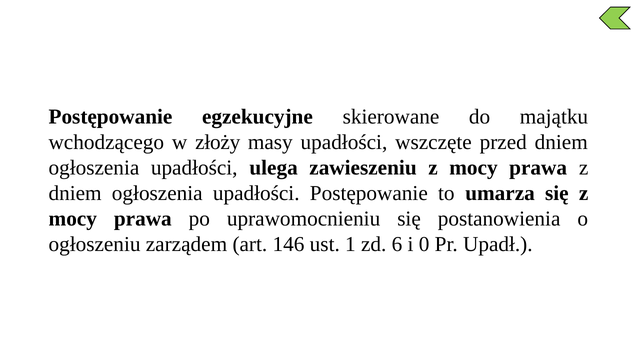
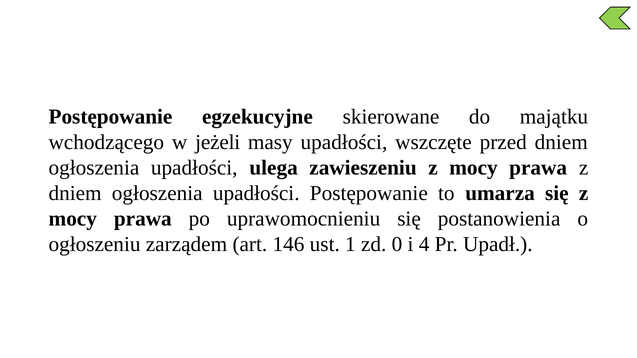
złoży: złoży -> jeżeli
6: 6 -> 0
0: 0 -> 4
